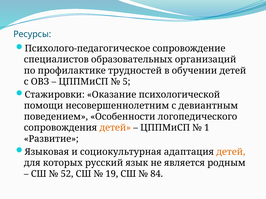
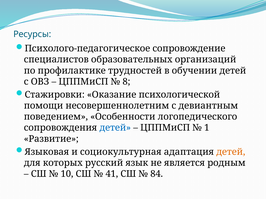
5: 5 -> 8
детей at (115, 128) colour: orange -> blue
52: 52 -> 10
19: 19 -> 41
